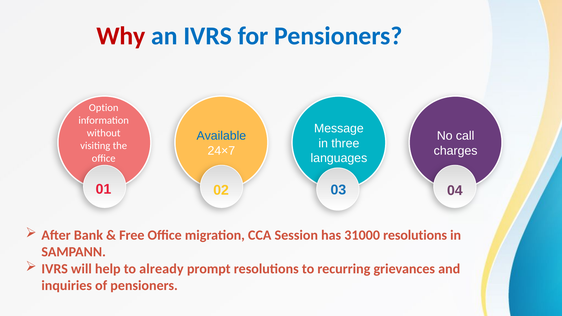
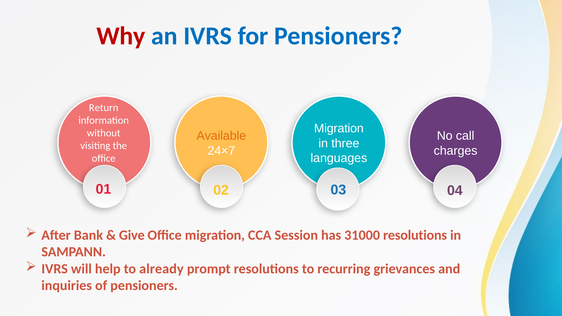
Option: Option -> Return
Message at (339, 129): Message -> Migration
Available colour: blue -> orange
Free: Free -> Give
